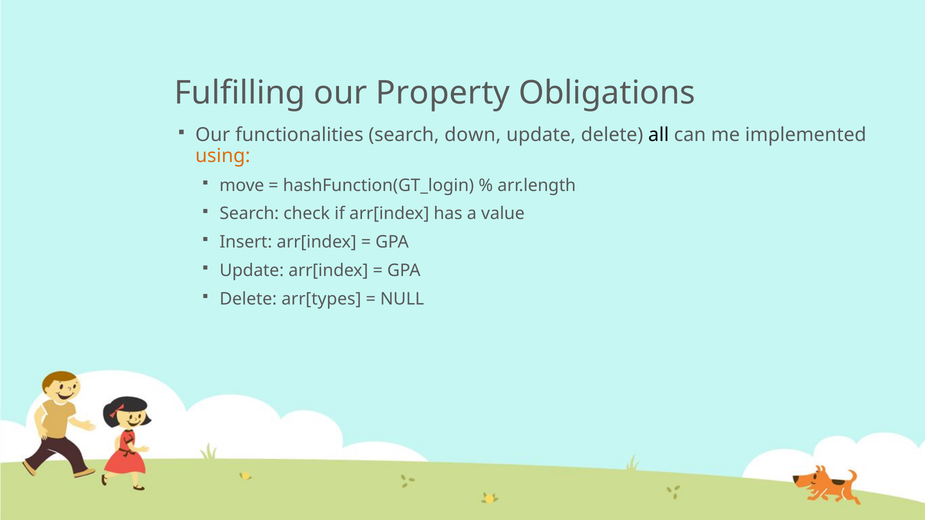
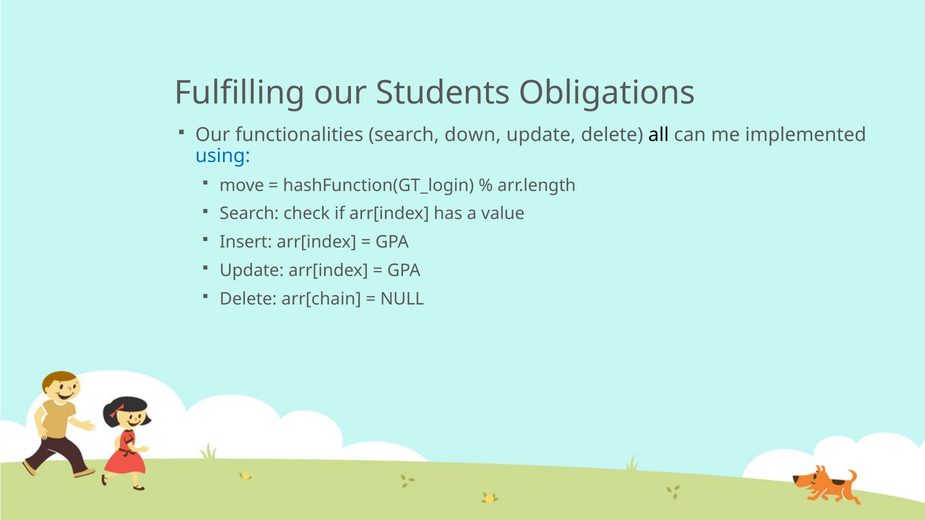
Property: Property -> Students
using colour: orange -> blue
arr[types: arr[types -> arr[chain
